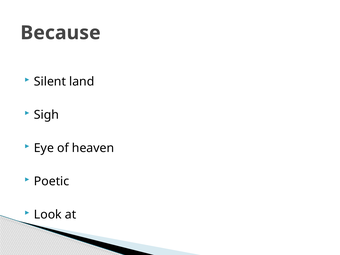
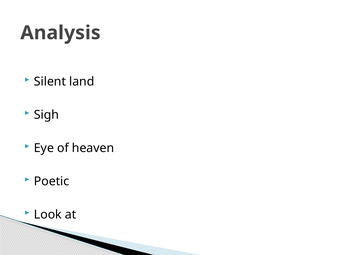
Because: Because -> Analysis
